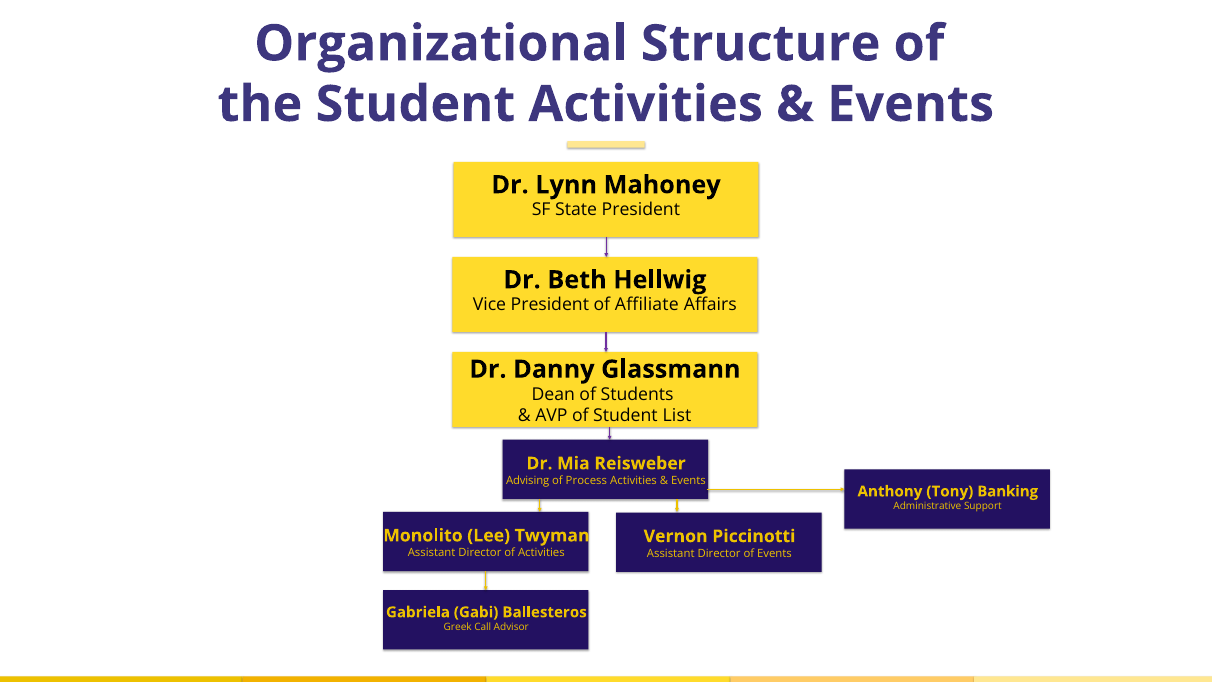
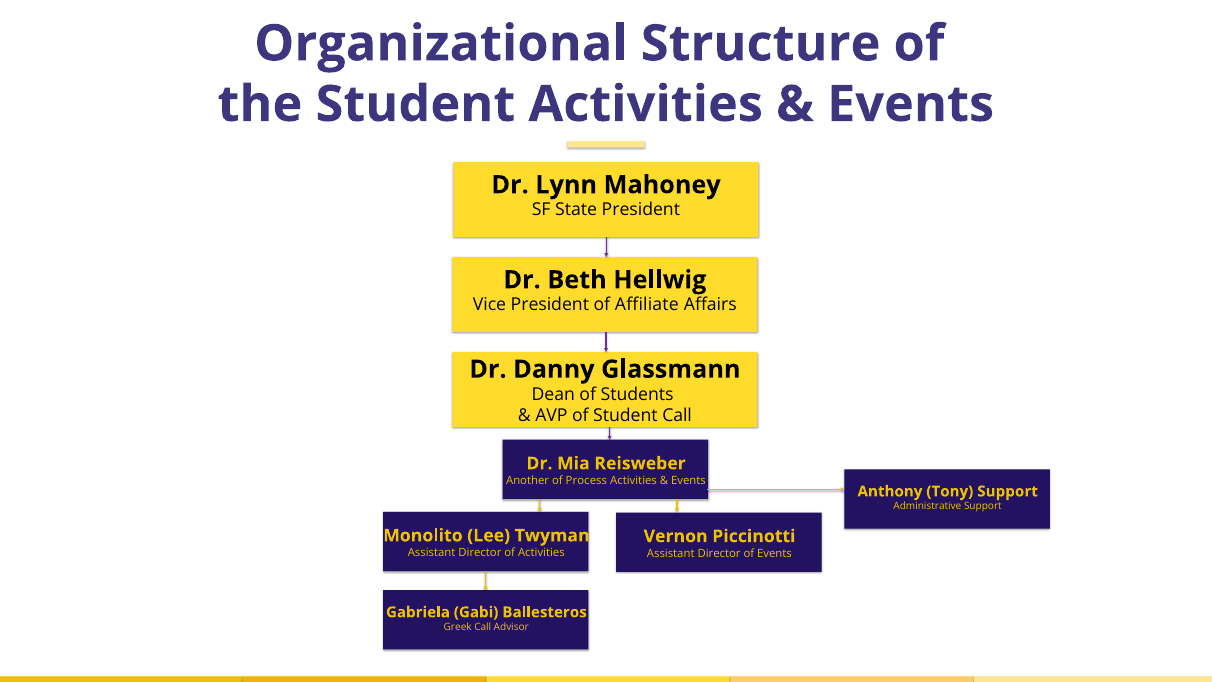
Student List: List -> Call
Advising: Advising -> Another
Tony Banking: Banking -> Support
